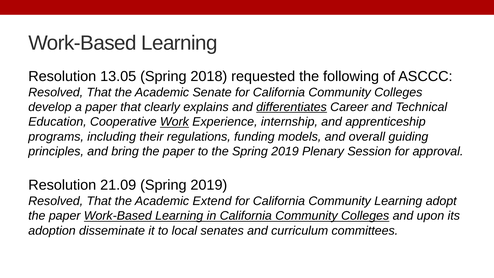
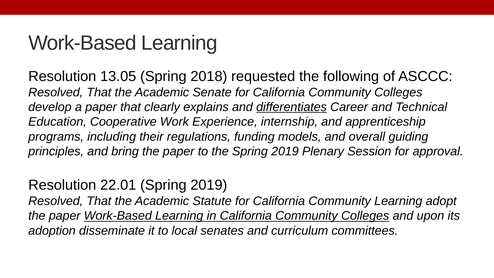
Work underline: present -> none
21.09: 21.09 -> 22.01
Extend: Extend -> Statute
